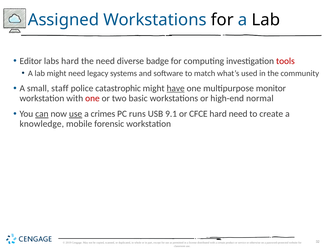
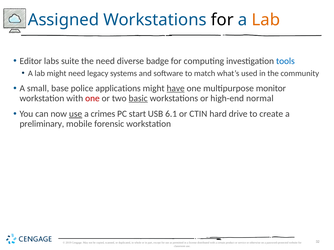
Lab at (266, 20) colour: black -> orange
labs hard: hard -> suite
tools colour: red -> blue
staff: staff -> base
catastrophic: catastrophic -> applications
basic underline: none -> present
can underline: present -> none
runs: runs -> start
9.1: 9.1 -> 6.1
CFCE: CFCE -> CTIN
hard need: need -> drive
knowledge: knowledge -> preliminary
